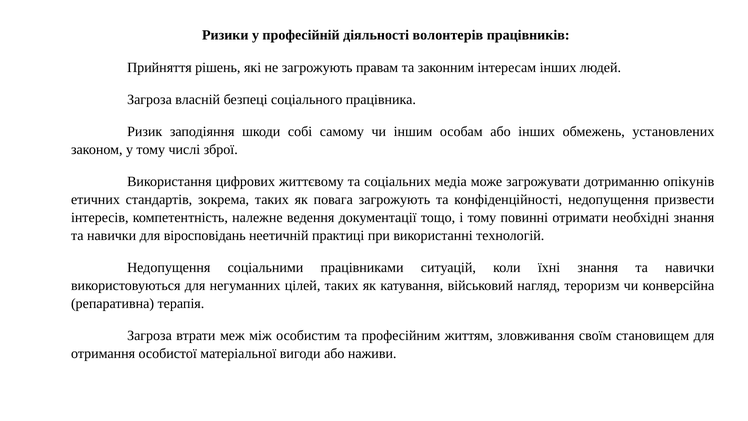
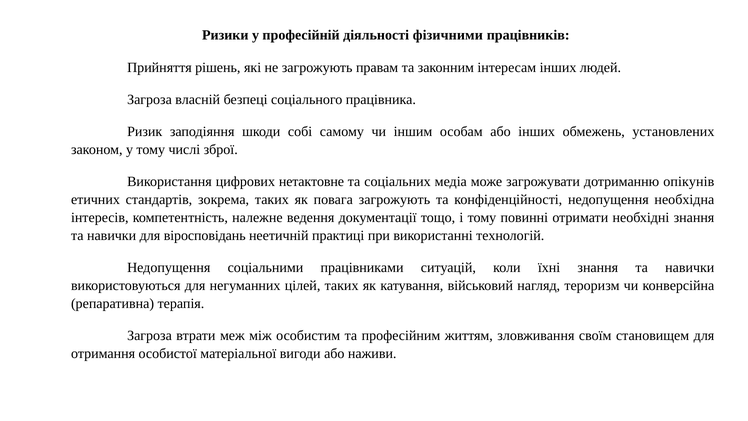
волонтерів: волонтерів -> фізичними
життєвому: життєвому -> нетактовне
призвести: призвести -> необхідна
